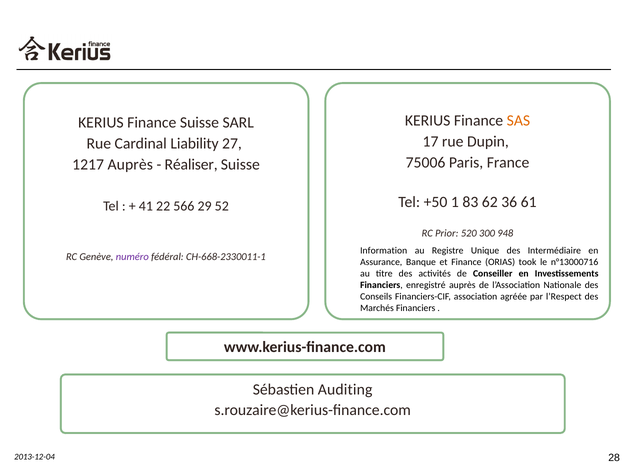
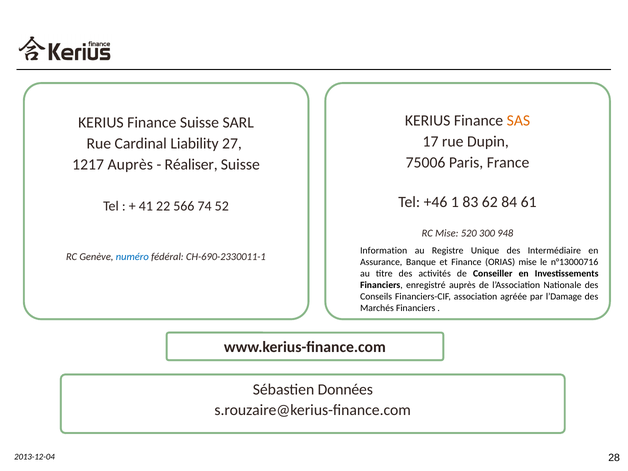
+50: +50 -> +46
36: 36 -> 84
29: 29 -> 74
RC Prior: Prior -> Mise
numéro colour: purple -> blue
CH-668-2330011-1: CH-668-2330011-1 -> CH-690-2330011-1
ORIAS took: took -> mise
l’Respect: l’Respect -> l’Damage
Auditing: Auditing -> Données
